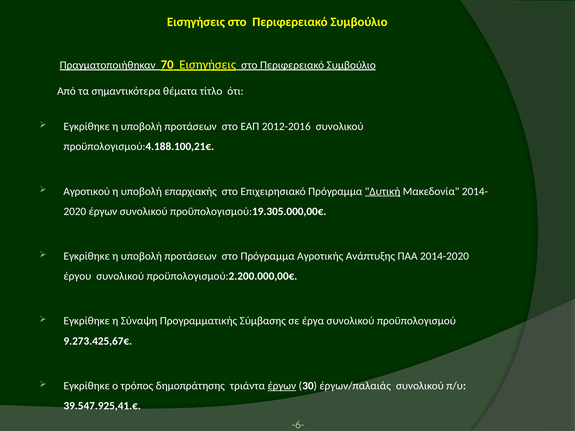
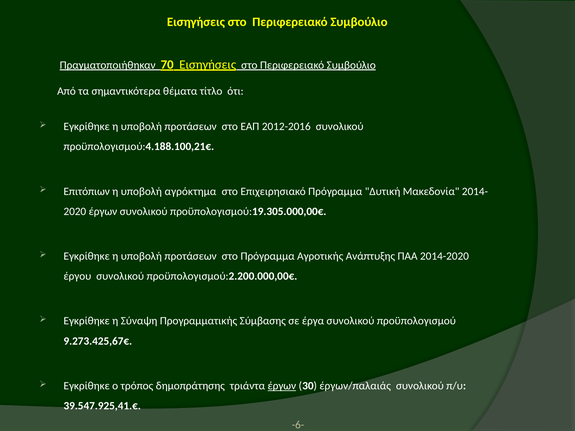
Αγροτικού: Αγροτικού -> Επιτόπιων
επαρχιακής: επαρχιακής -> αγρόκτημα
Δυτική underline: present -> none
